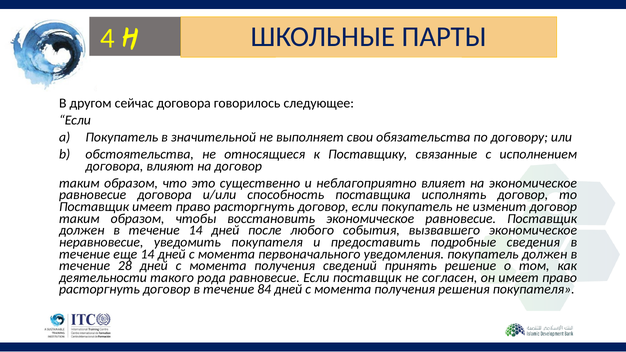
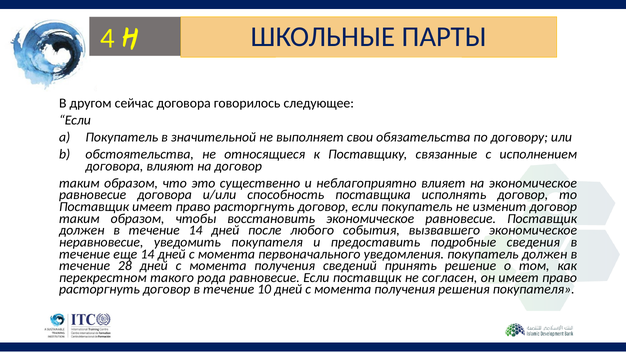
деятельности: деятельности -> перекрестном
84: 84 -> 10
